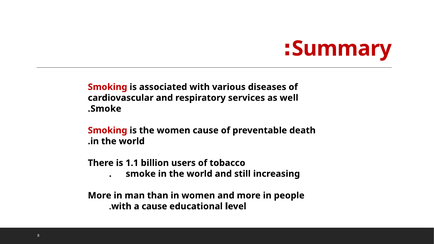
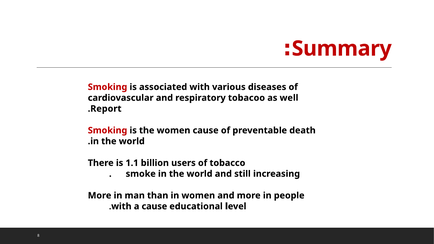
services: services -> tobacoo
Smoke at (106, 109): Smoke -> Report
